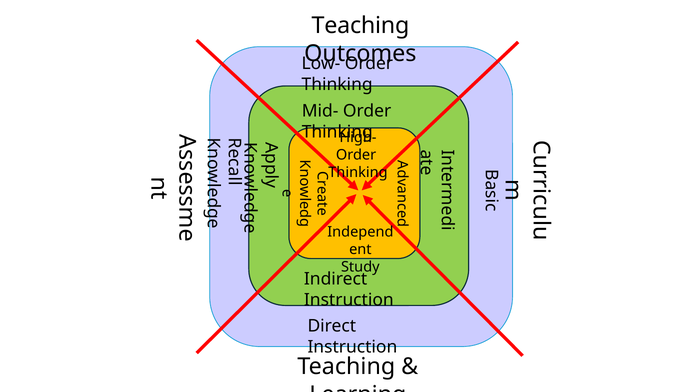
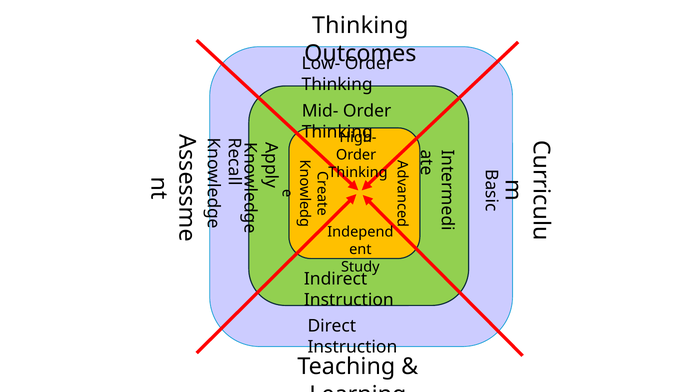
Teaching at (360, 26): Teaching -> Thinking
